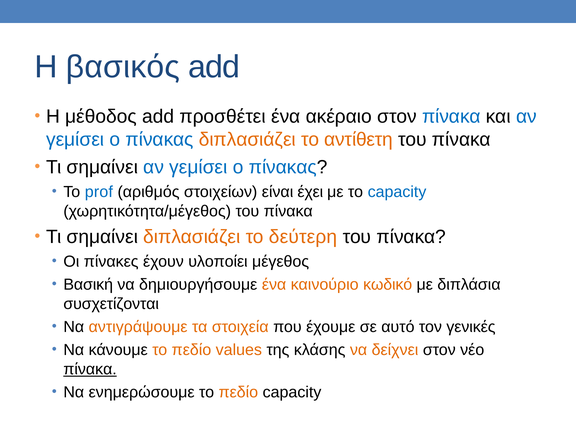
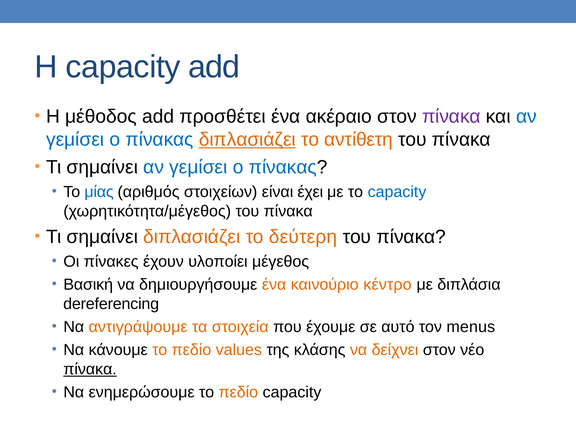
H βασικός: βασικός -> capacity
πίνακα at (451, 117) colour: blue -> purple
διπλασιάζει at (247, 140) underline: none -> present
prof: prof -> μίας
κωδικό: κωδικό -> κέντρο
συσχετίζονται: συσχετίζονται -> dereferencing
γενικές: γενικές -> menus
